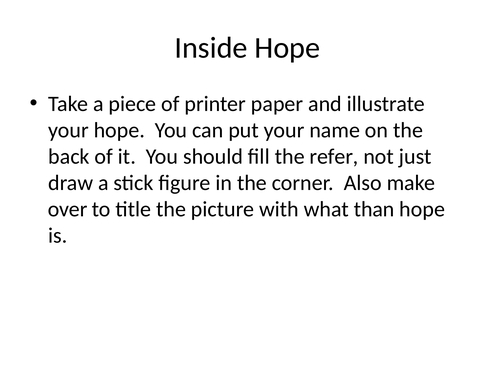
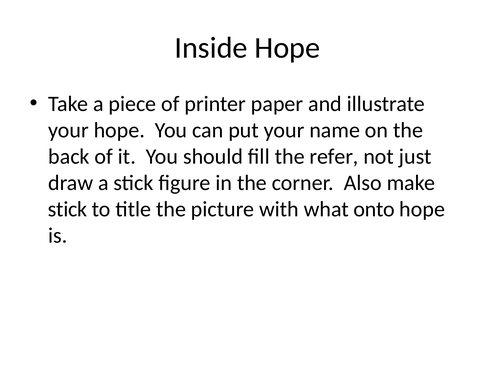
over at (68, 209): over -> stick
than: than -> onto
